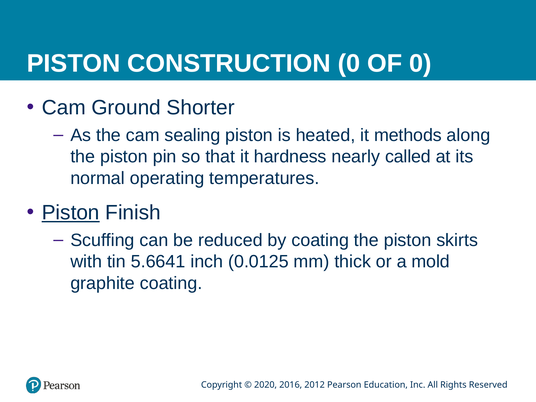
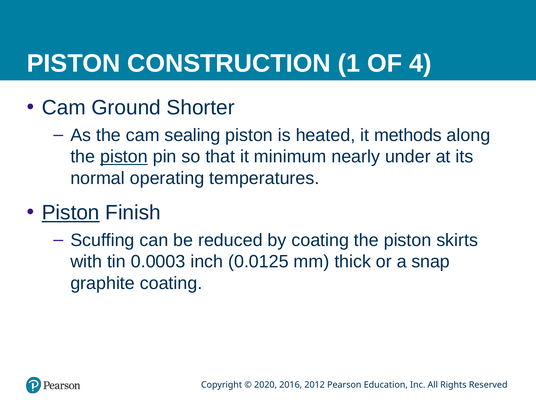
CONSTRUCTION 0: 0 -> 1
OF 0: 0 -> 4
piston at (124, 157) underline: none -> present
hardness: hardness -> minimum
called: called -> under
5.6641: 5.6641 -> 0.0003
mold: mold -> snap
